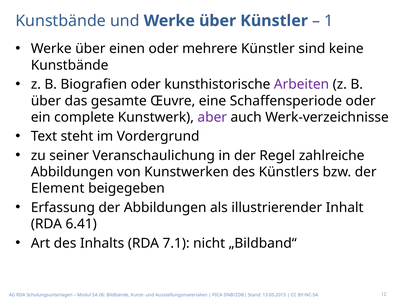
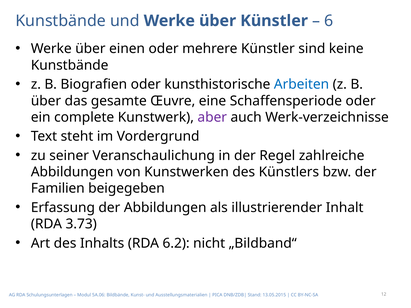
1: 1 -> 6
Arbeiten colour: purple -> blue
Element: Element -> Familien
6.41: 6.41 -> 3.73
7.1: 7.1 -> 6.2
